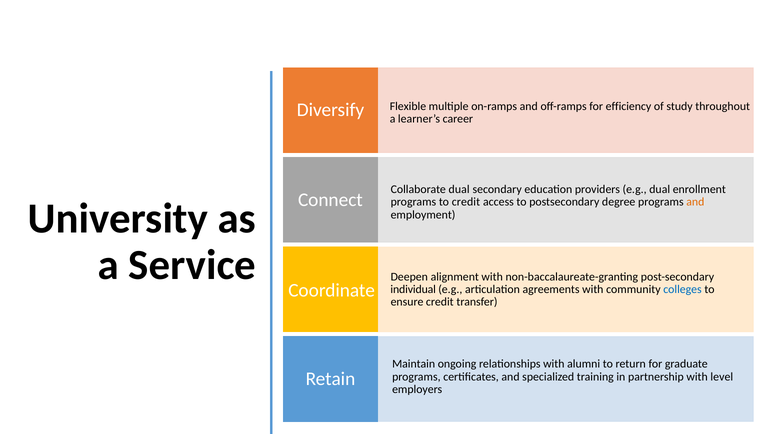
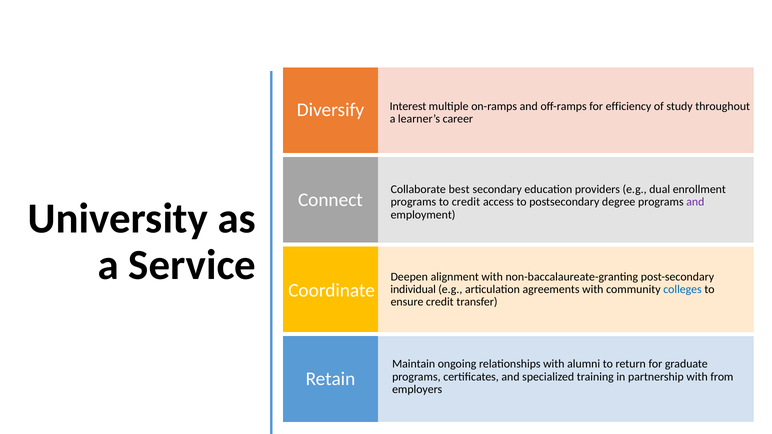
Flexible: Flexible -> Interest
Collaborate dual: dual -> best
and at (695, 202) colour: orange -> purple
level: level -> from
